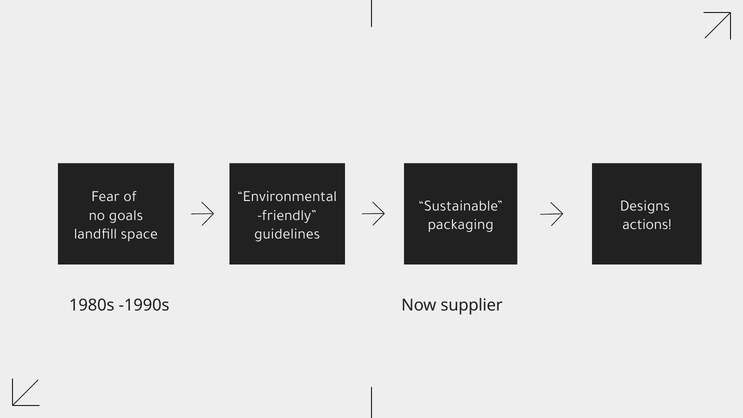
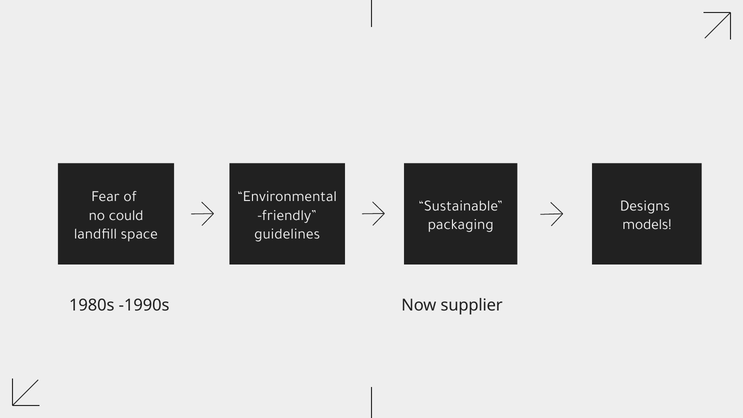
goals: goals -> could
actions: actions -> models
